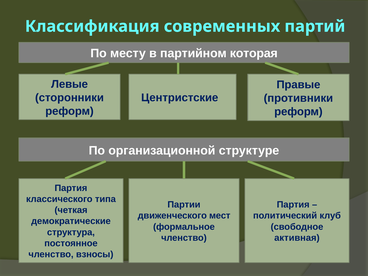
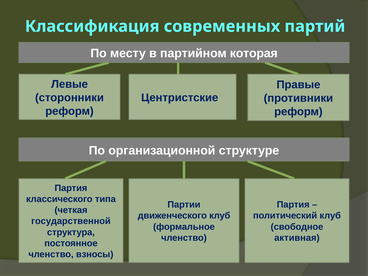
движенческого мест: мест -> клуб
демократические: демократические -> государственной
